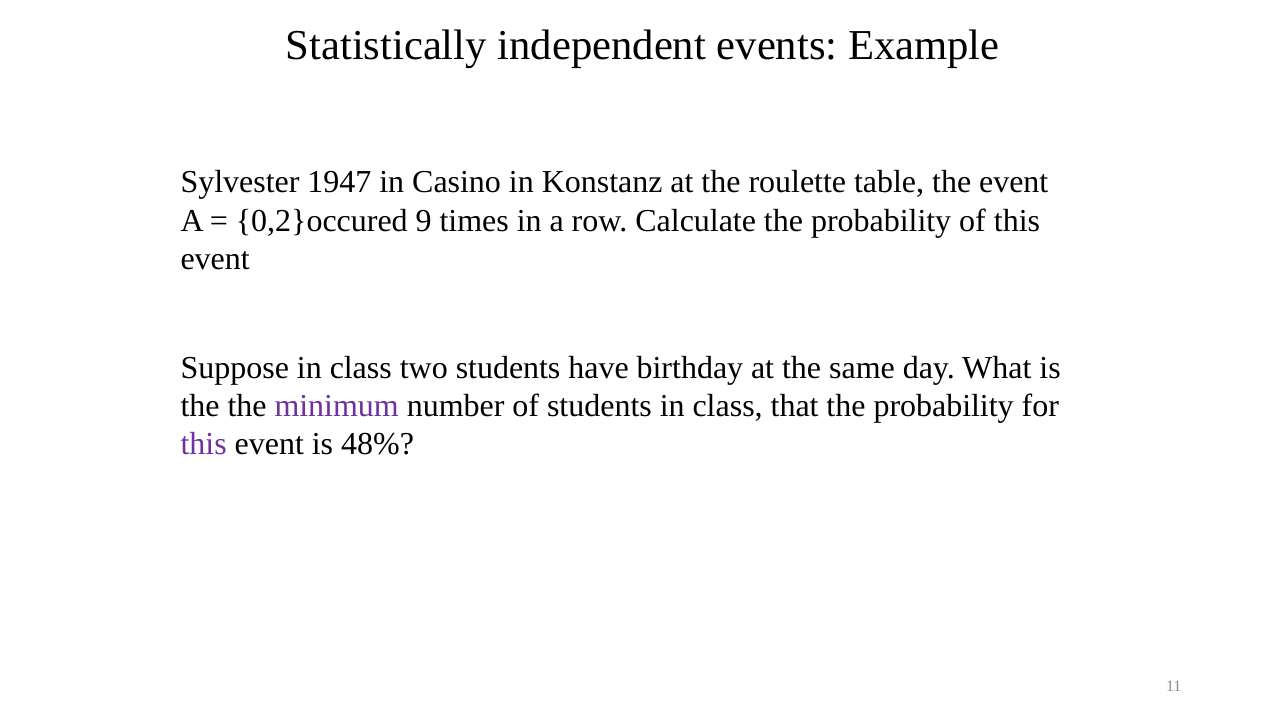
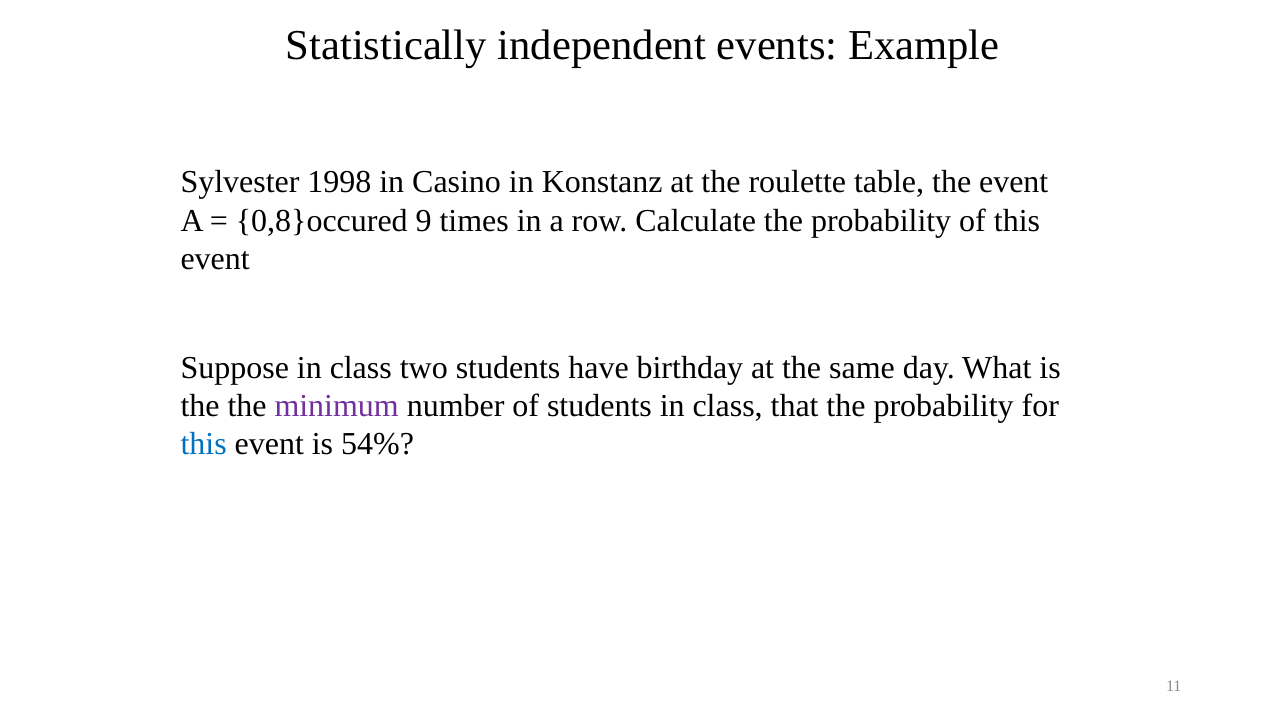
1947: 1947 -> 1998
0,2}occured: 0,2}occured -> 0,8}occured
this at (204, 445) colour: purple -> blue
48%: 48% -> 54%
